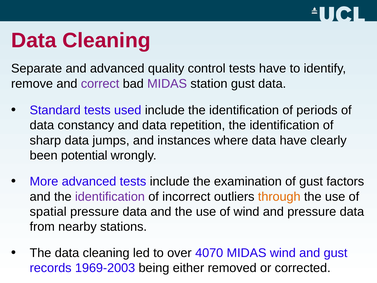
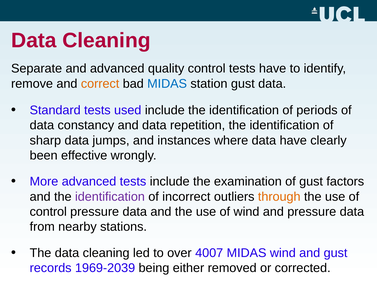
correct colour: purple -> orange
MIDAS at (167, 84) colour: purple -> blue
potential: potential -> effective
spatial at (48, 212): spatial -> control
4070: 4070 -> 4007
1969-2003: 1969-2003 -> 1969-2039
